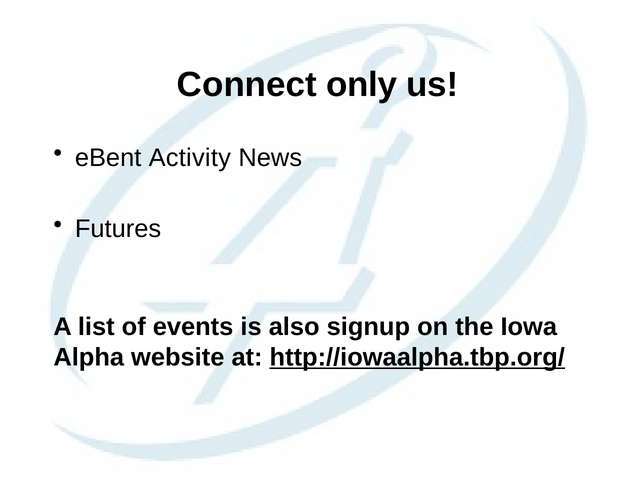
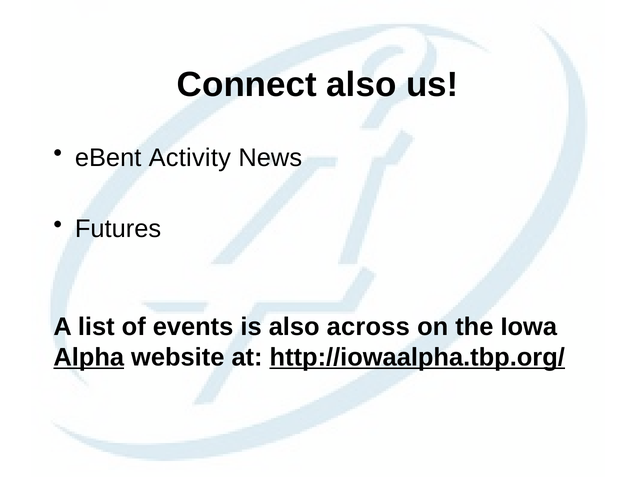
Connect only: only -> also
signup: signup -> across
Alpha underline: none -> present
